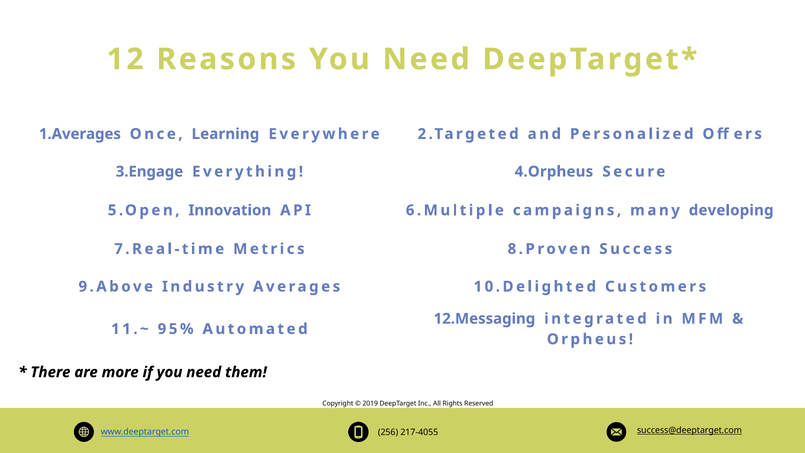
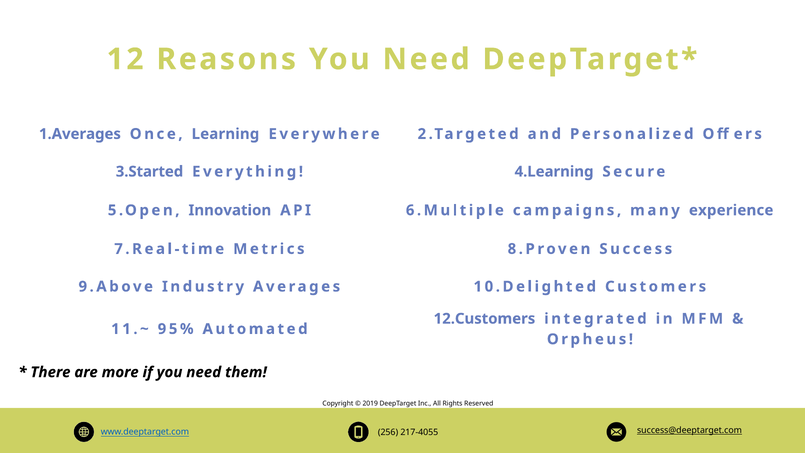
3.Engage: 3.Engage -> 3.Started
4.Orpheus: 4.Orpheus -> 4.Learning
developing: developing -> experience
12.Messaging: 12.Messaging -> 12.Customers
